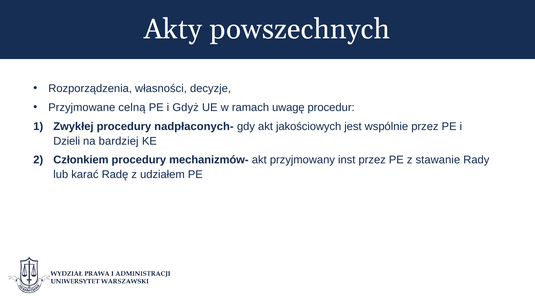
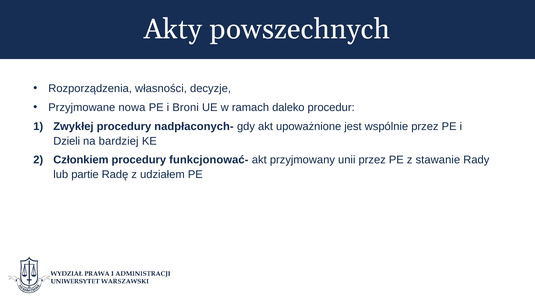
celną: celną -> nowa
Gdyż: Gdyż -> Broni
uwagę: uwagę -> daleko
jakościowych: jakościowych -> upoważnione
mechanizmów-: mechanizmów- -> funkcjonować-
inst: inst -> unii
karać: karać -> partie
